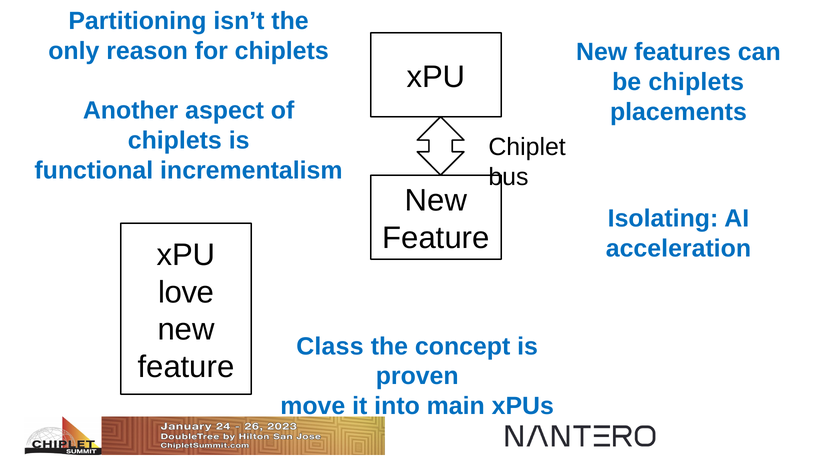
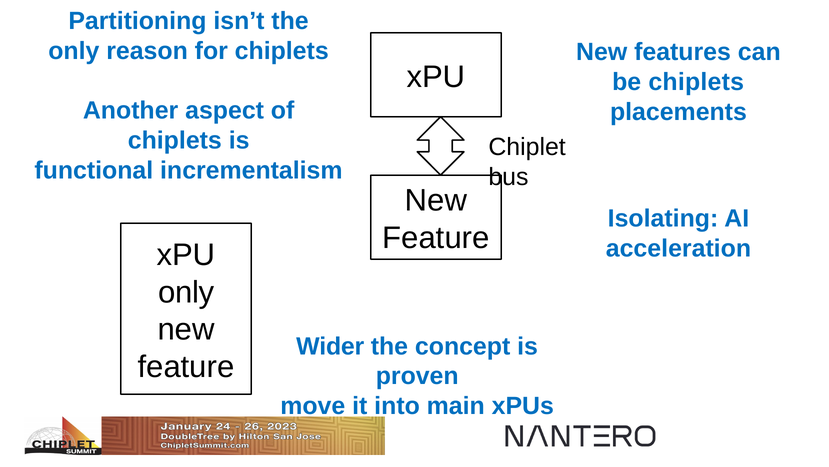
love at (186, 292): love -> only
Class: Class -> Wider
